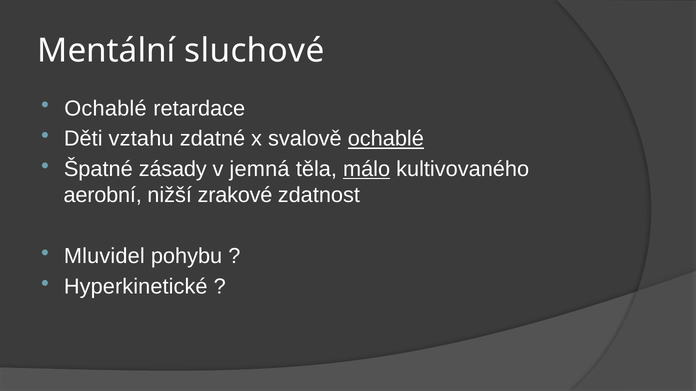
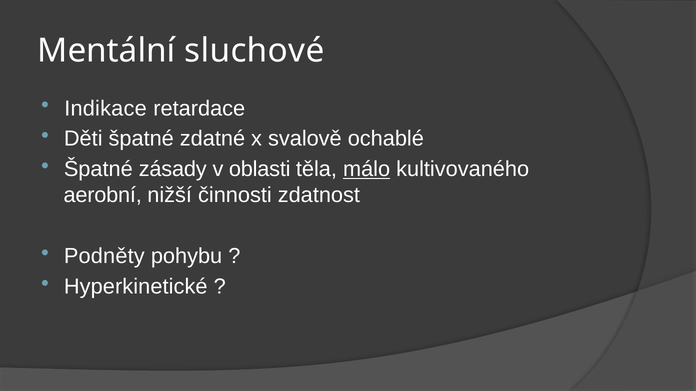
Ochablé at (105, 108): Ochablé -> Indikace
Děti vztahu: vztahu -> špatné
ochablé at (386, 139) underline: present -> none
jemná: jemná -> oblasti
zrakové: zrakové -> činnosti
Mluvidel: Mluvidel -> Podněty
